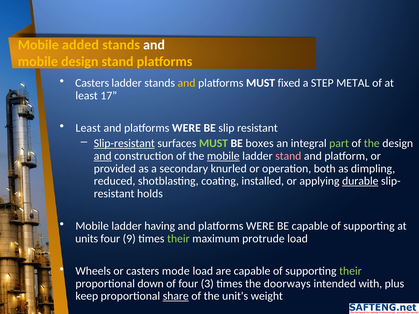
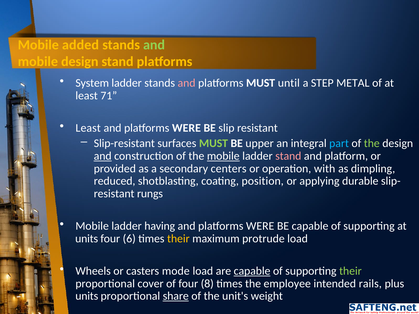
and at (154, 45) colour: white -> light green
Casters at (92, 83): Casters -> System
and at (187, 83) colour: yellow -> pink
fixed: fixed -> until
17: 17 -> 71
Slip-resistant underline: present -> none
boxes: boxes -> upper
part colour: light green -> light blue
knurled: knurled -> centers
both: both -> with
installed: installed -> position
durable underline: present -> none
holds: holds -> rungs
9: 9 -> 6
their at (178, 239) colour: light green -> yellow
capable at (252, 271) underline: none -> present
down: down -> cover
3: 3 -> 8
doorways: doorways -> employee
with: with -> rails
keep at (87, 296): keep -> units
